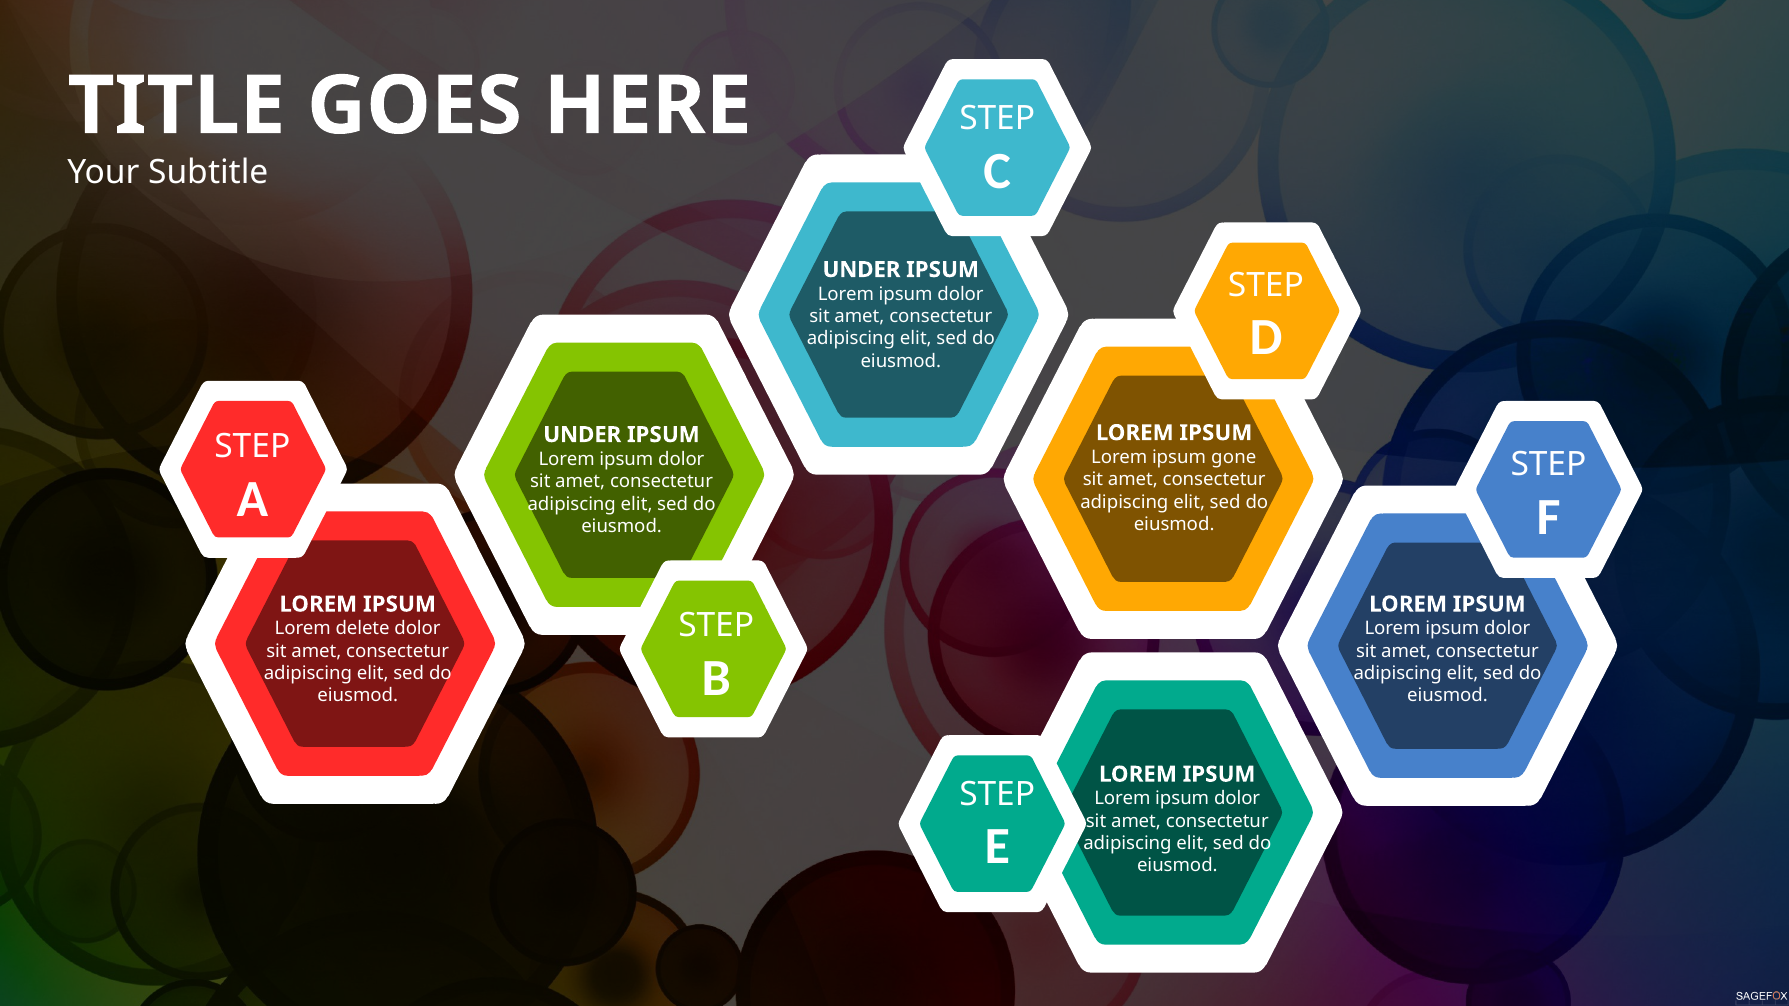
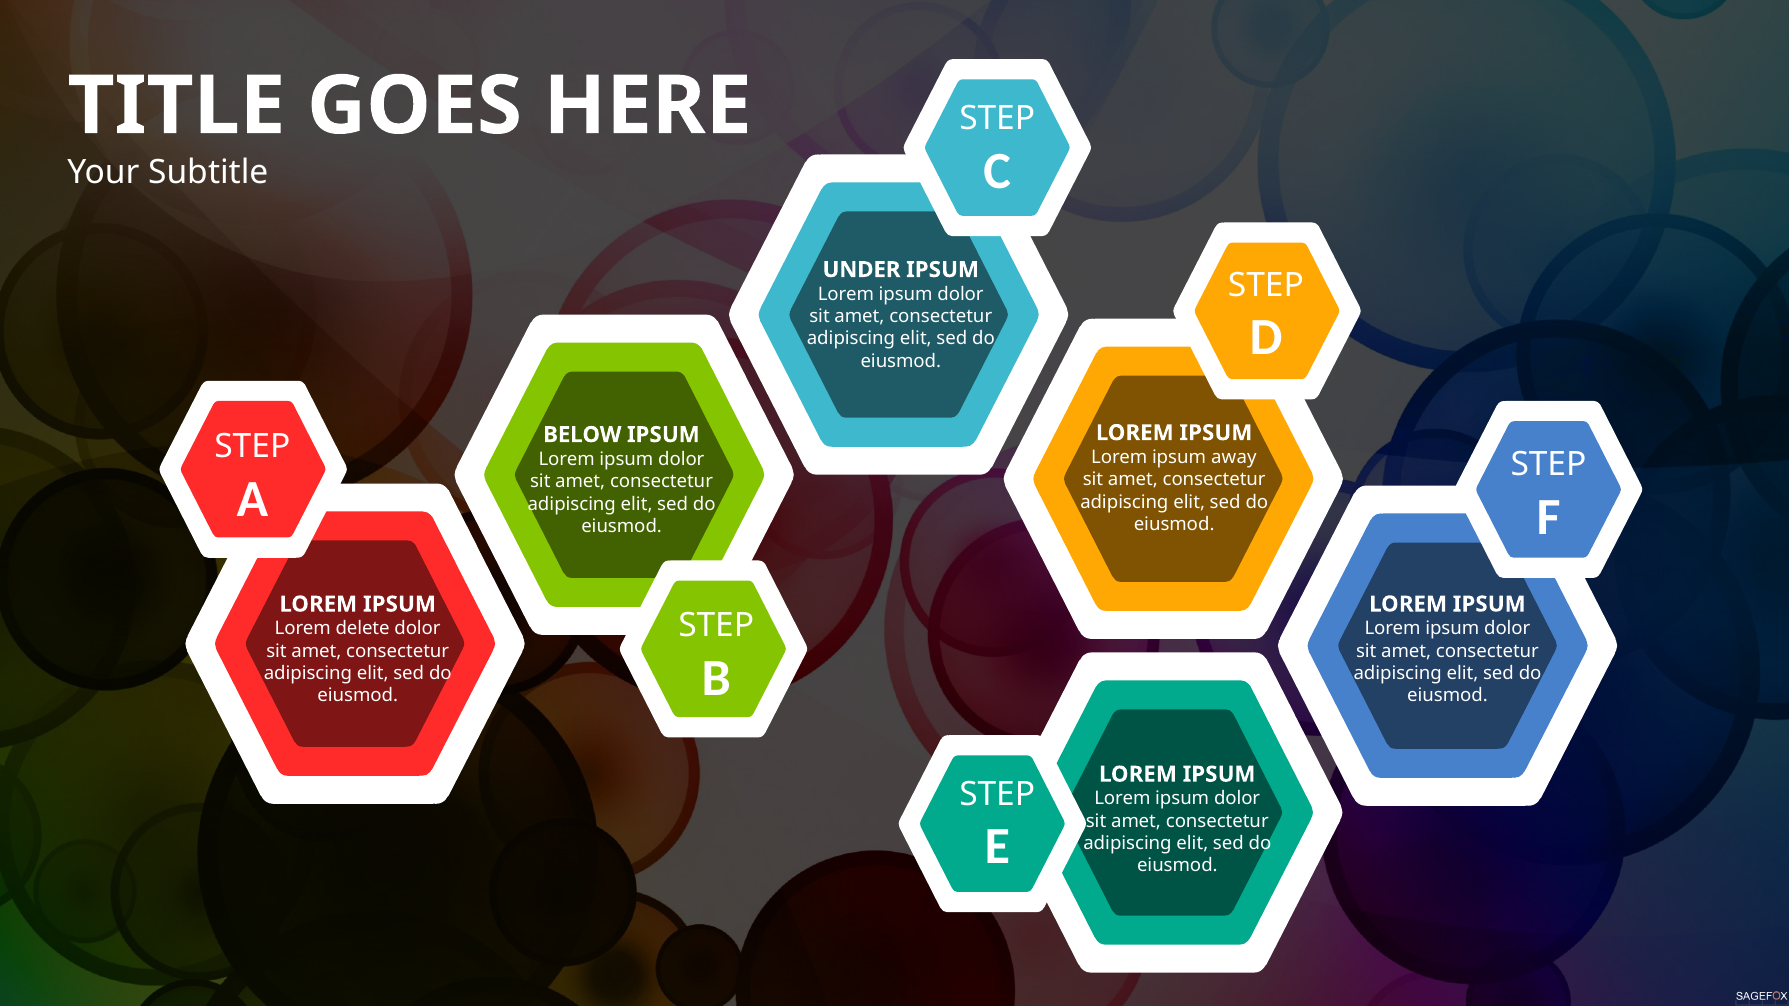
UNDER at (582, 435): UNDER -> BELOW
gone: gone -> away
